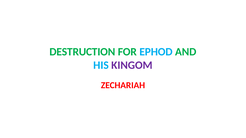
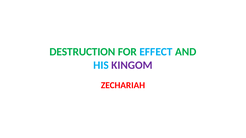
EPHOD: EPHOD -> EFFECT
